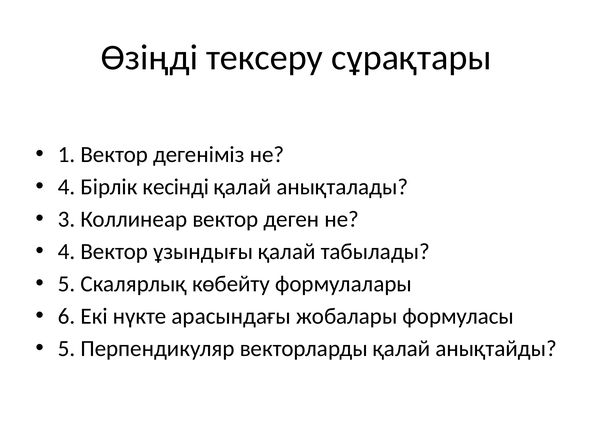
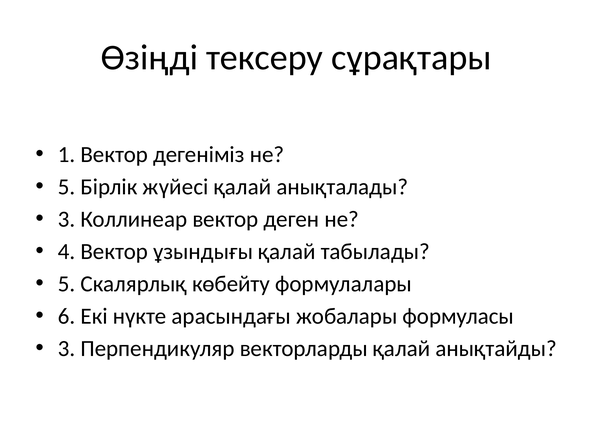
4 at (67, 187): 4 -> 5
кесінді: кесінді -> жүйесі
5 at (67, 348): 5 -> 3
